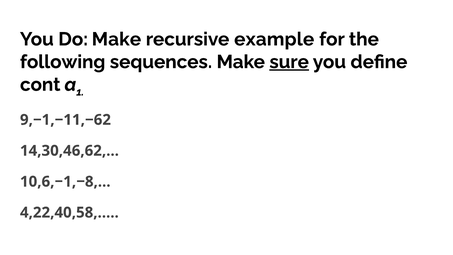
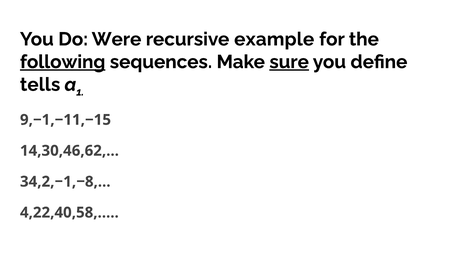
Do Make: Make -> Were
following underline: none -> present
cont: cont -> tells
9,−1,−11,−62: 9,−1,−11,−62 -> 9,−1,−11,−15
10,6,−1,−8: 10,6,−1,−8 -> 34,2,−1,−8
